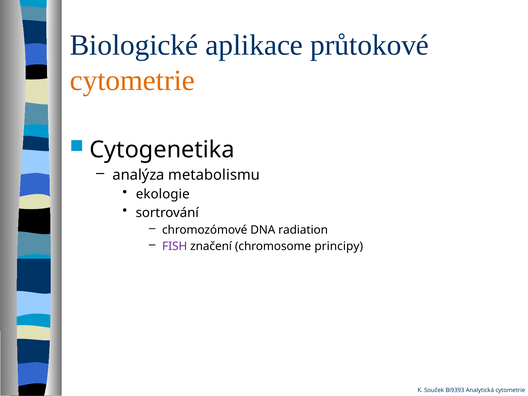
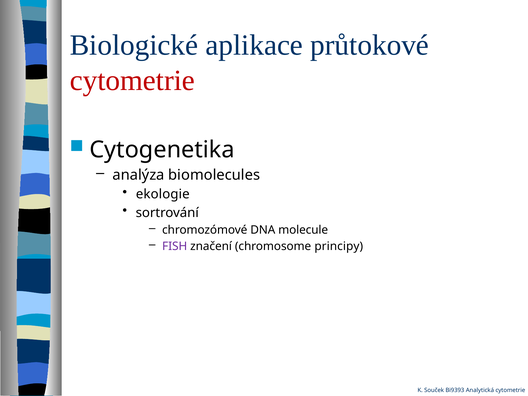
cytometrie at (132, 80) colour: orange -> red
metabolismu: metabolismu -> biomolecules
radiation: radiation -> molecule
